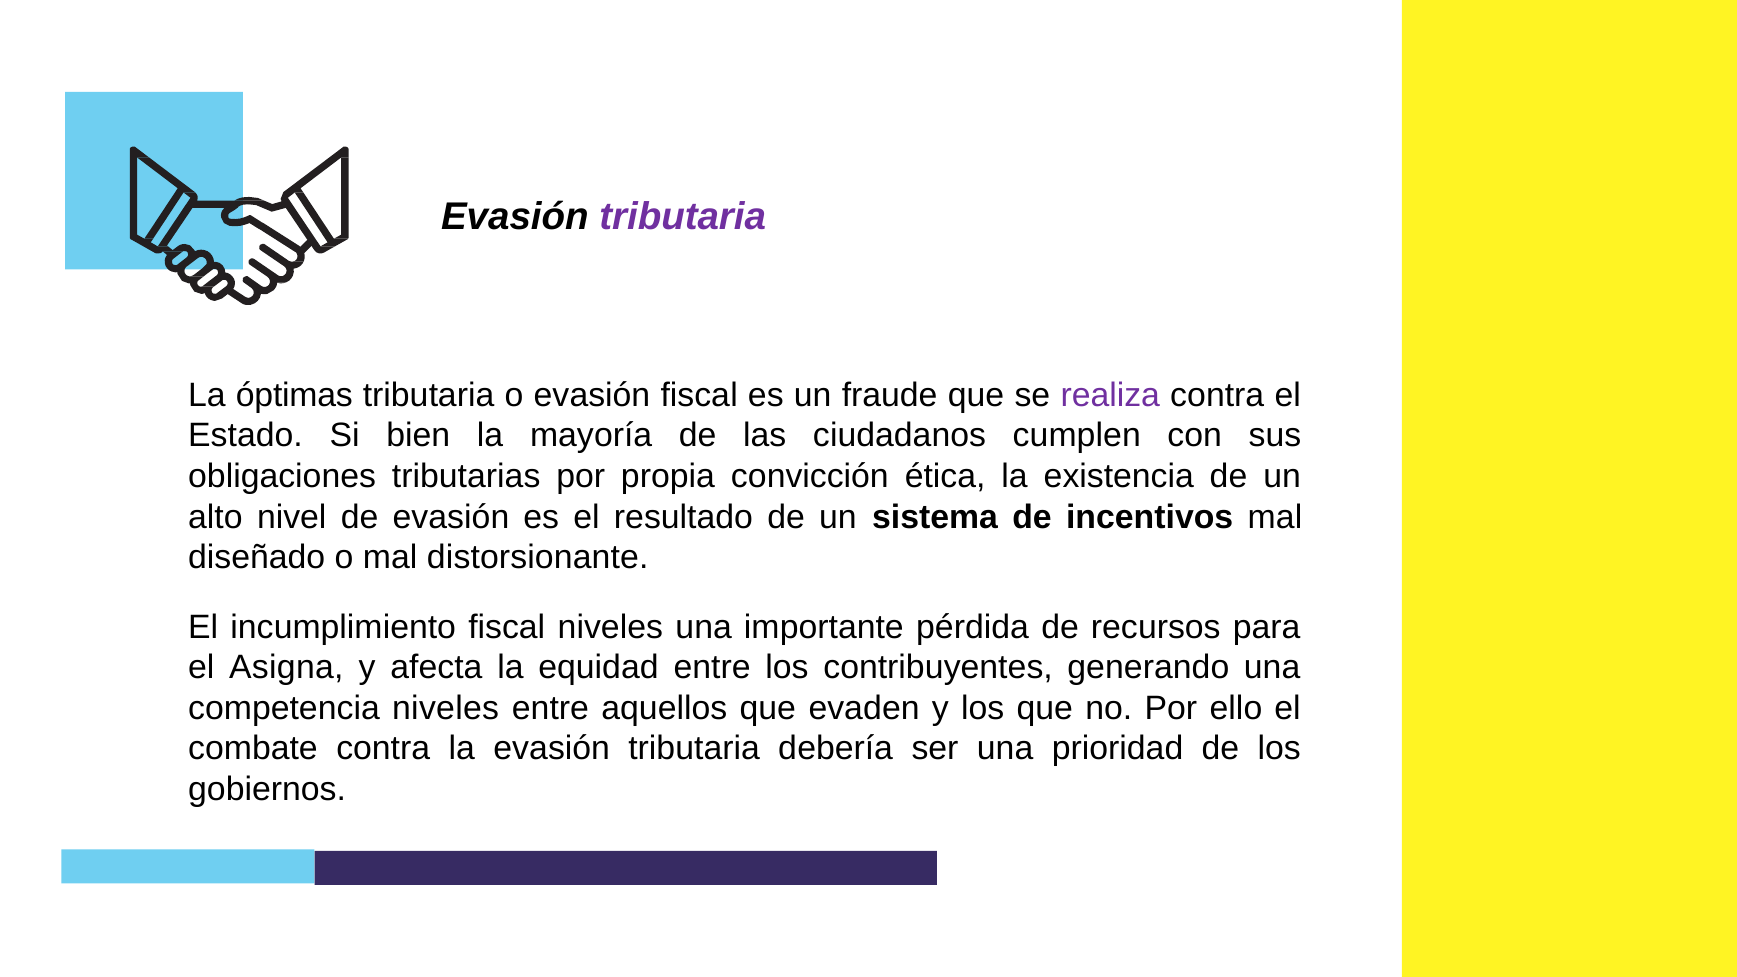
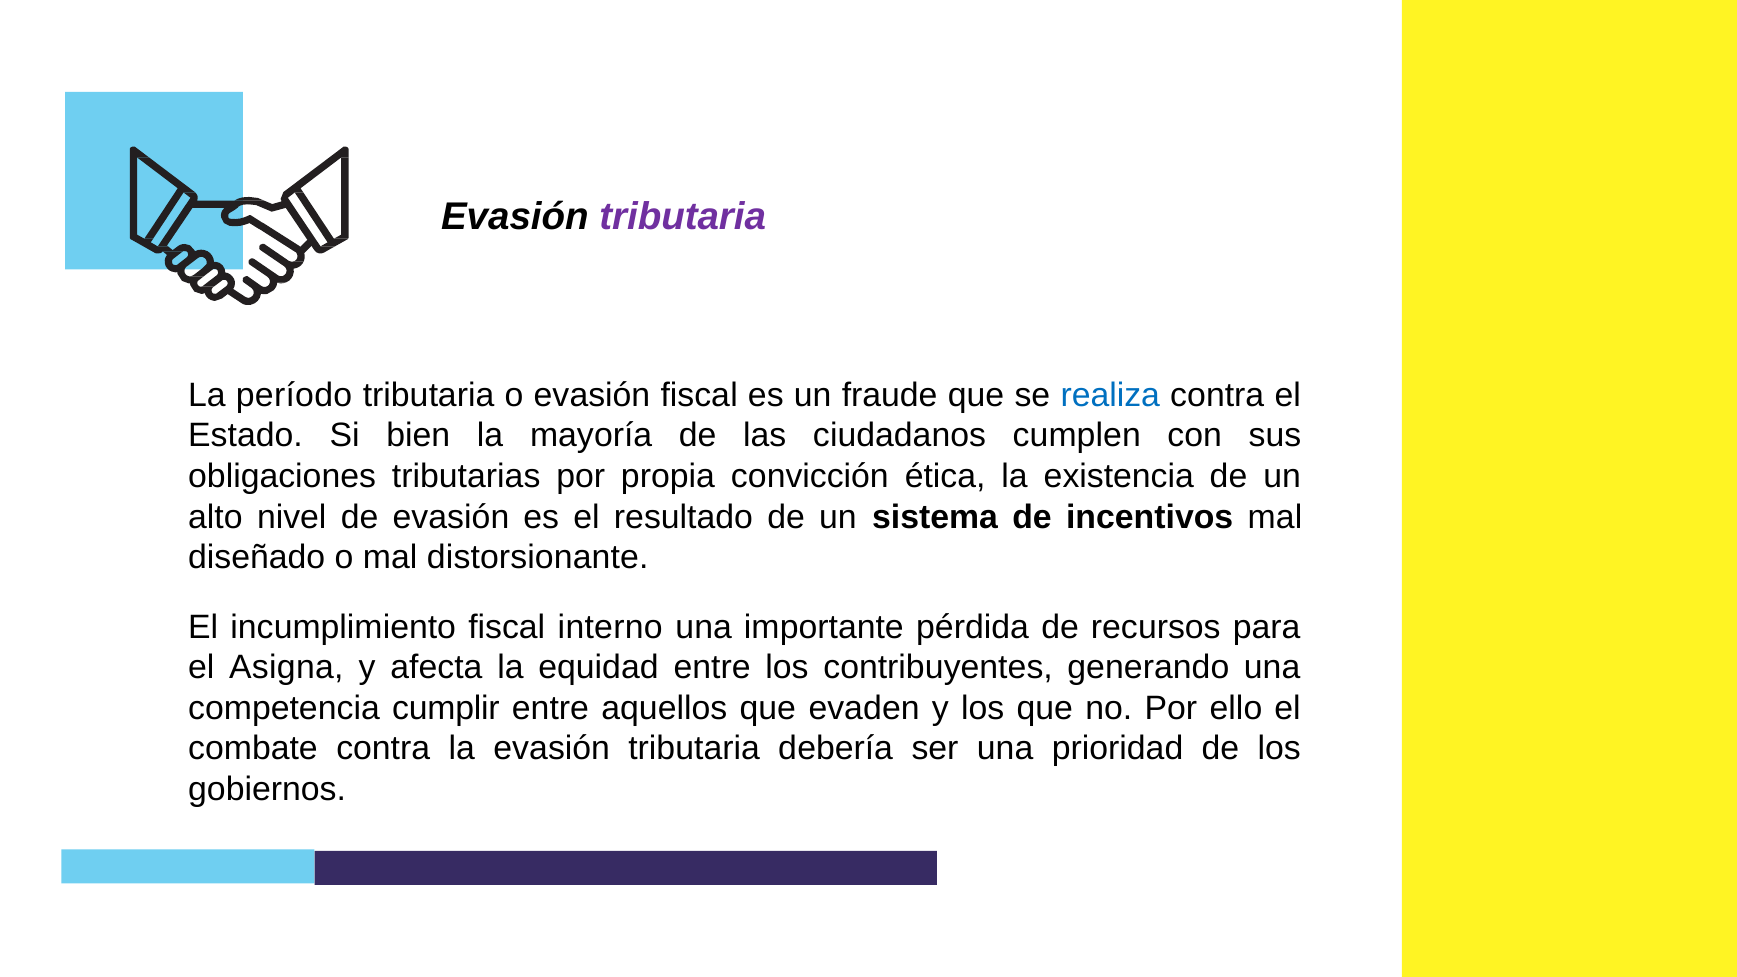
óptimas: óptimas -> período
realiza colour: purple -> blue
fiscal niveles: niveles -> interno
competencia niveles: niveles -> cumplir
